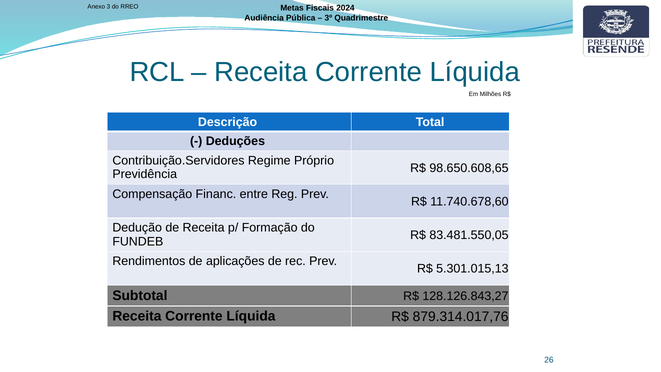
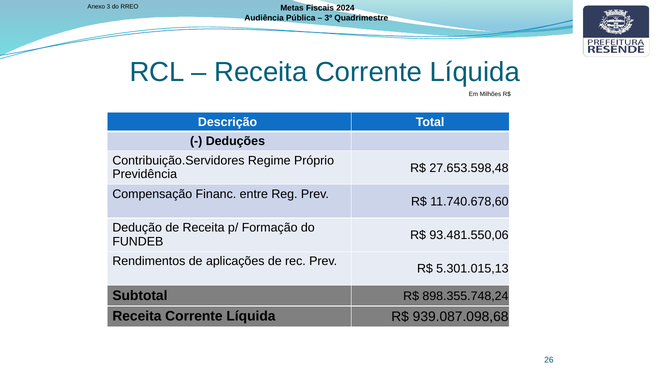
98.650.608,65: 98.650.608,65 -> 27.653.598,48
83.481.550,05: 83.481.550,05 -> 93.481.550,06
128.126.843,27: 128.126.843,27 -> 898.355.748,24
879.314.017,76: 879.314.017,76 -> 939.087.098,68
